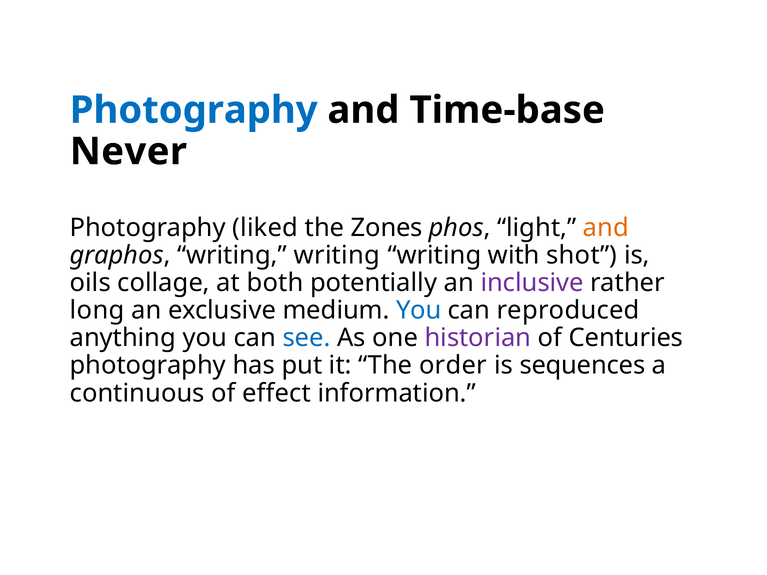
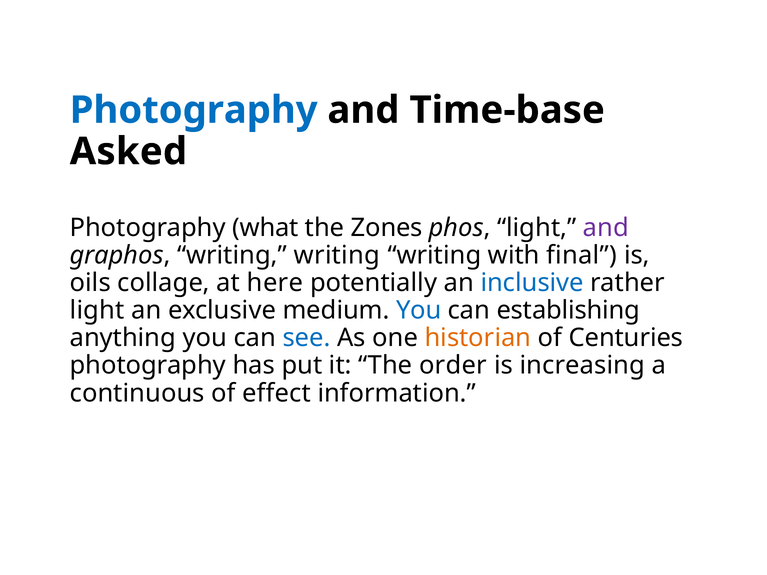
Never: Never -> Asked
liked: liked -> what
and at (606, 228) colour: orange -> purple
shot: shot -> final
both: both -> here
inclusive colour: purple -> blue
long at (97, 310): long -> light
reproduced: reproduced -> establishing
historian colour: purple -> orange
sequences: sequences -> increasing
